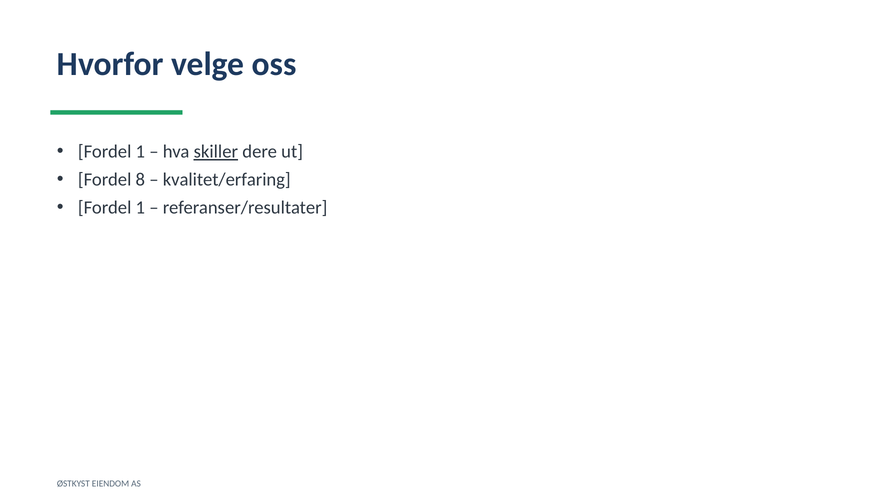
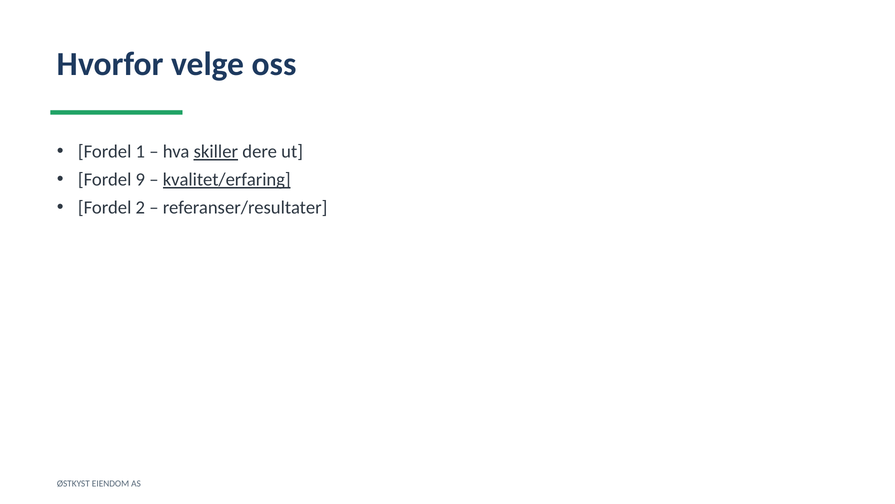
8: 8 -> 9
kvalitet/erfaring underline: none -> present
1 at (140, 208): 1 -> 2
